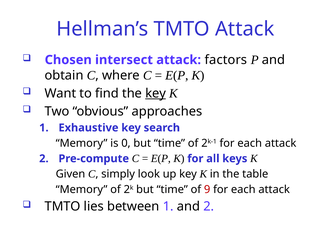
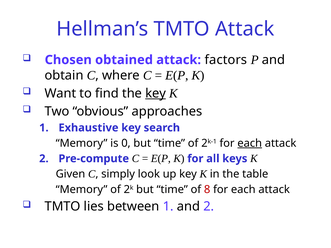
intersect: intersect -> obtained
each at (250, 143) underline: none -> present
9: 9 -> 8
